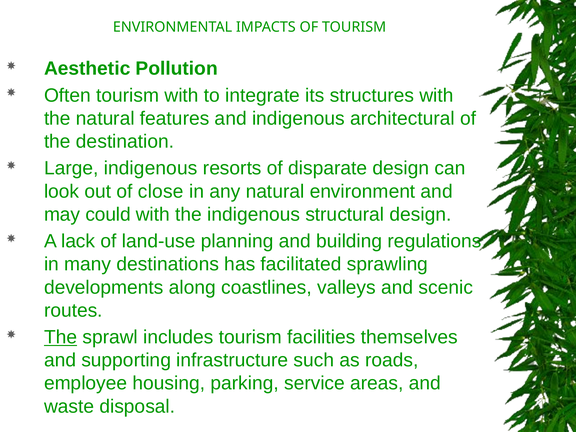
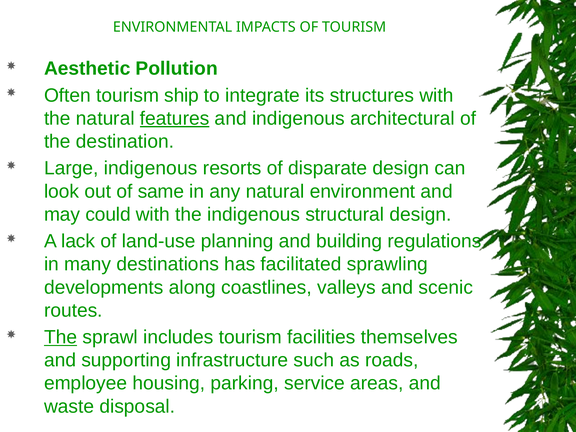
tourism with: with -> ship
features underline: none -> present
close: close -> same
